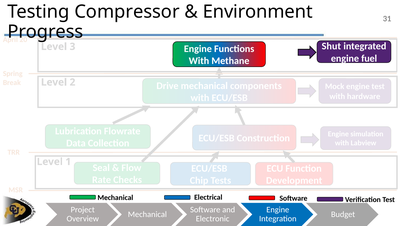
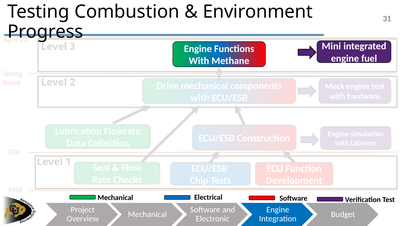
Compressor: Compressor -> Combustion
Shut: Shut -> Mini
